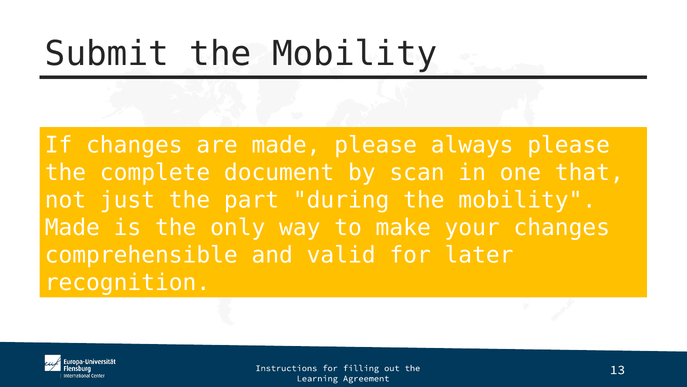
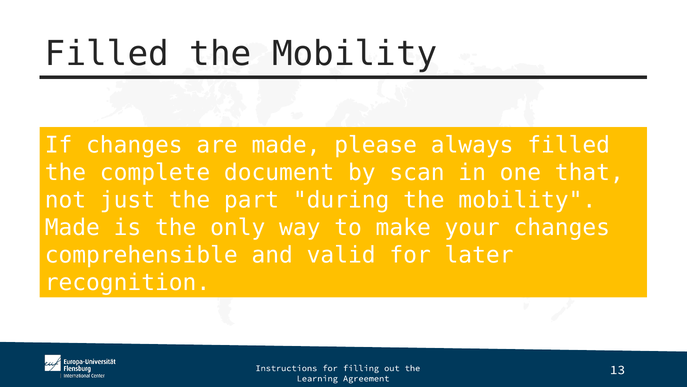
Submit at (107, 54): Submit -> Filled
always please: please -> filled
